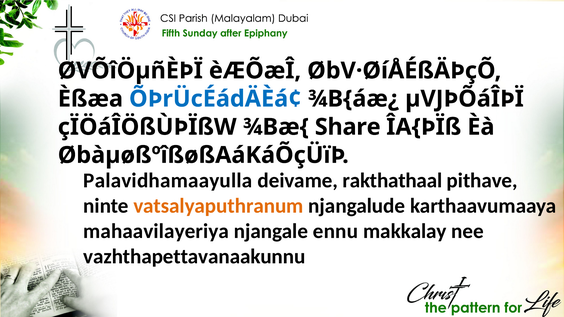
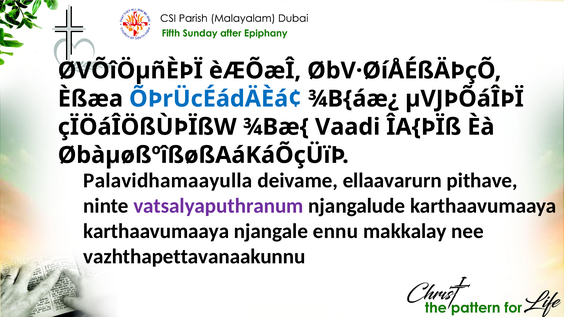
Share: Share -> Vaadi
rakthathaal: rakthathaal -> ellaavarurn
vatsalyaputhranum colour: orange -> purple
mahaavilayeriya at (156, 231): mahaavilayeriya -> karthaavumaaya
